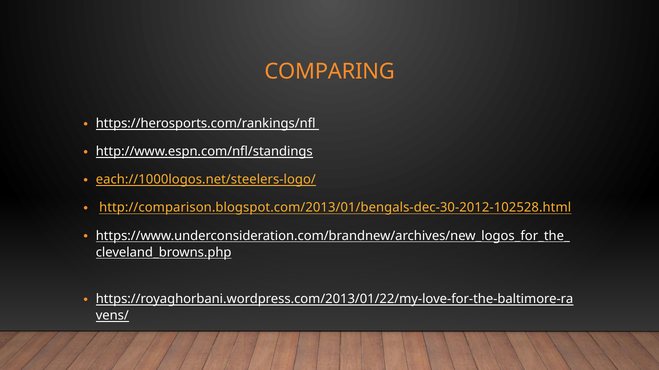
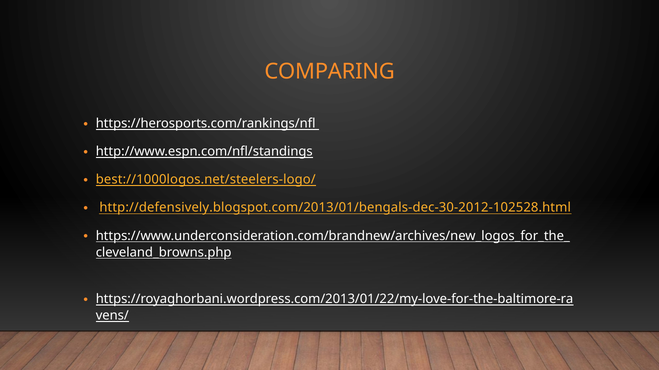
each://1000logos.net/steelers-logo/: each://1000logos.net/steelers-logo/ -> best://1000logos.net/steelers-logo/
http://comparison.blogspot.com/2013/01/bengals-dec-30-2012-102528.html: http://comparison.blogspot.com/2013/01/bengals-dec-30-2012-102528.html -> http://defensively.blogspot.com/2013/01/bengals-dec-30-2012-102528.html
